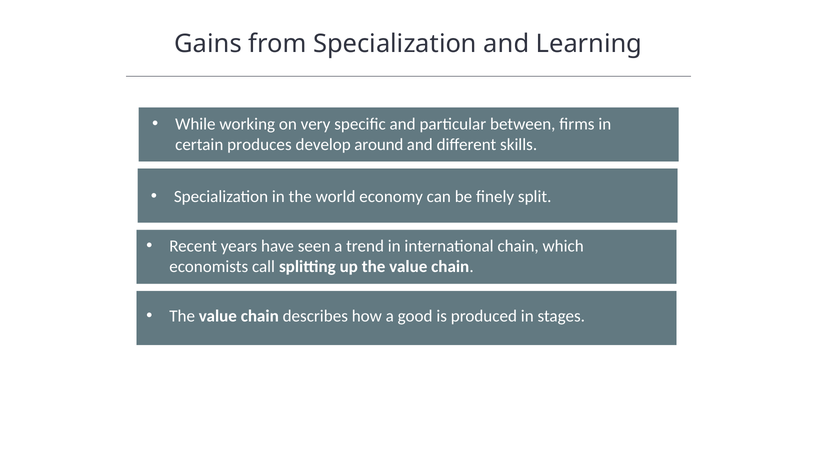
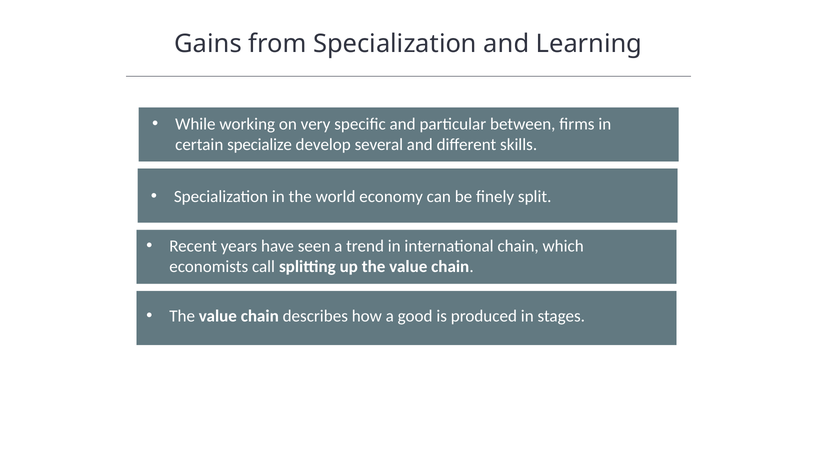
produces: produces -> specialize
around: around -> several
